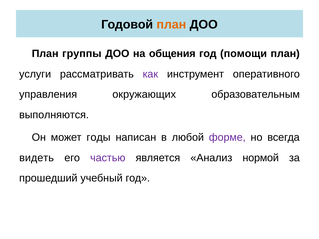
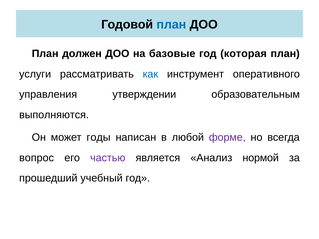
план at (171, 25) colour: orange -> blue
группы: группы -> должен
общения: общения -> базовые
помощи: помощи -> которая
как colour: purple -> blue
окружающих: окружающих -> утверждении
видеть: видеть -> вопрос
